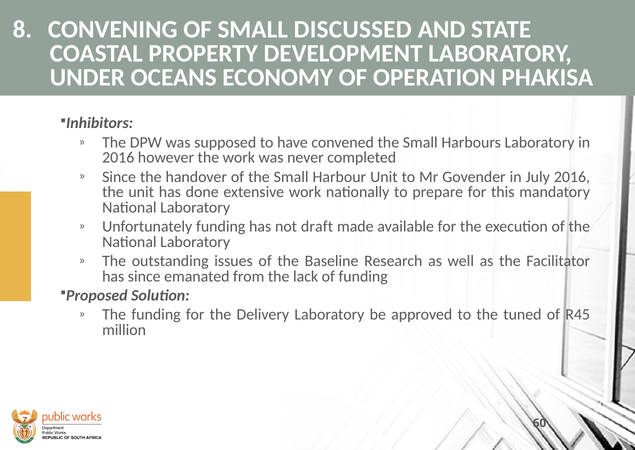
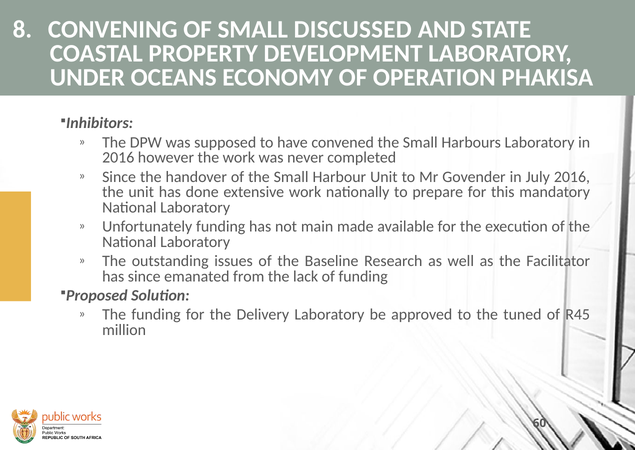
draft: draft -> main
